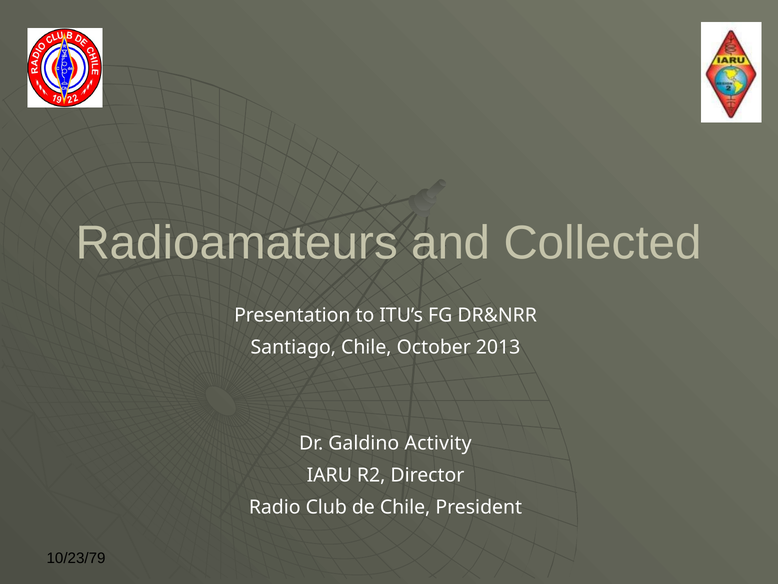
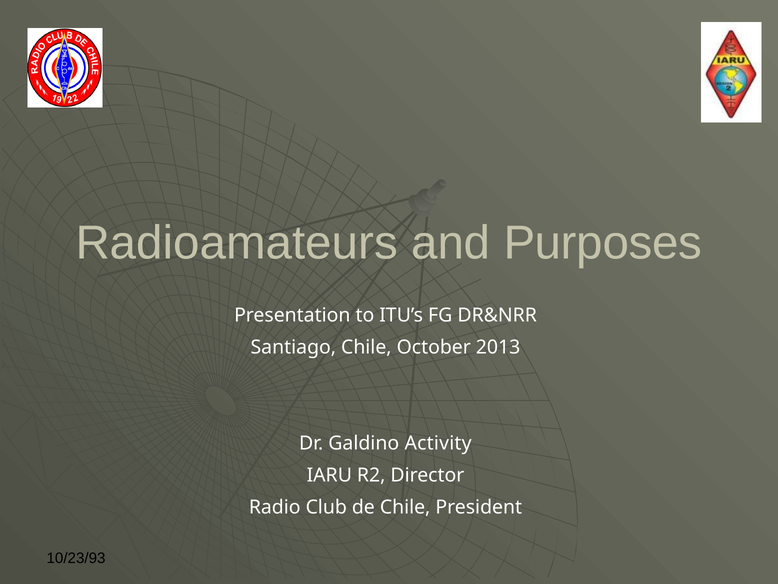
Collected: Collected -> Purposes
10/23/79: 10/23/79 -> 10/23/93
